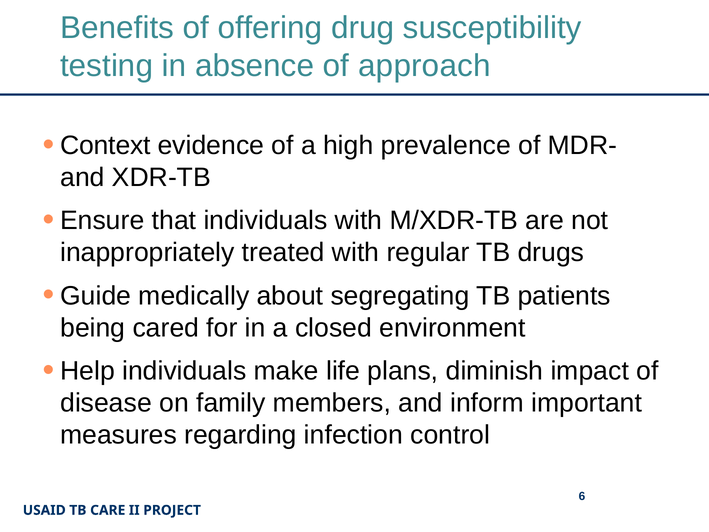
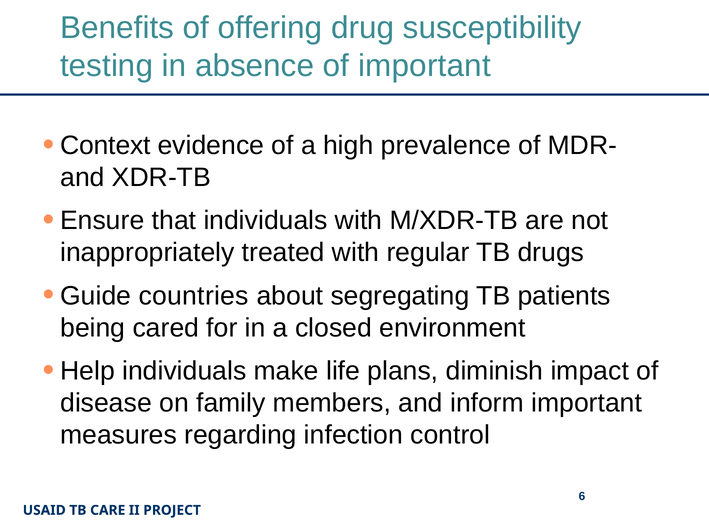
of approach: approach -> important
medically: medically -> countries
